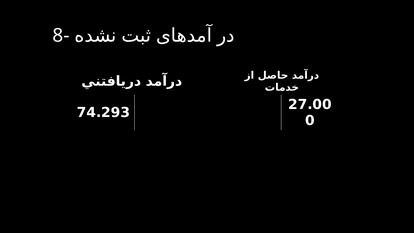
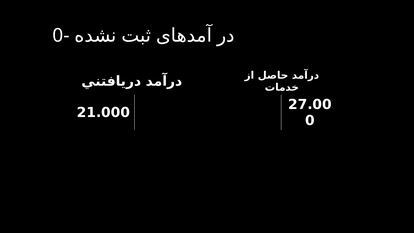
8-: 8- -> 0-
74.293: 74.293 -> 21.000
